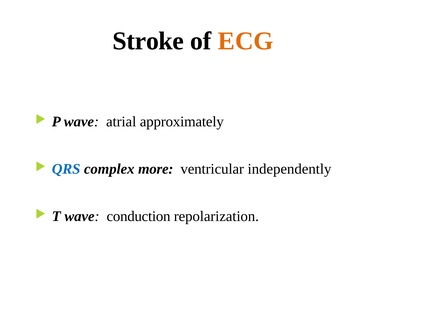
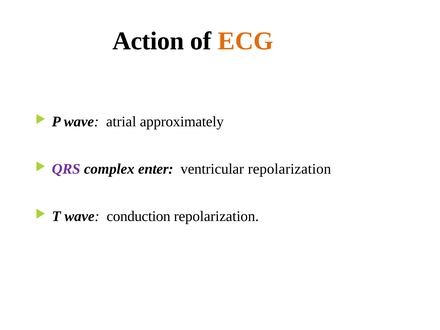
Stroke: Stroke -> Action
QRS colour: blue -> purple
more: more -> enter
ventricular independently: independently -> repolarization
